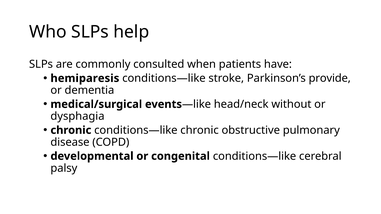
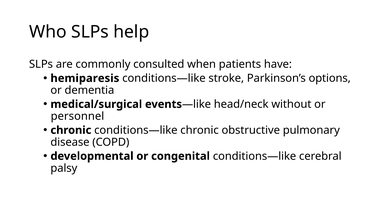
provide: provide -> options
dysphagia: dysphagia -> personnel
